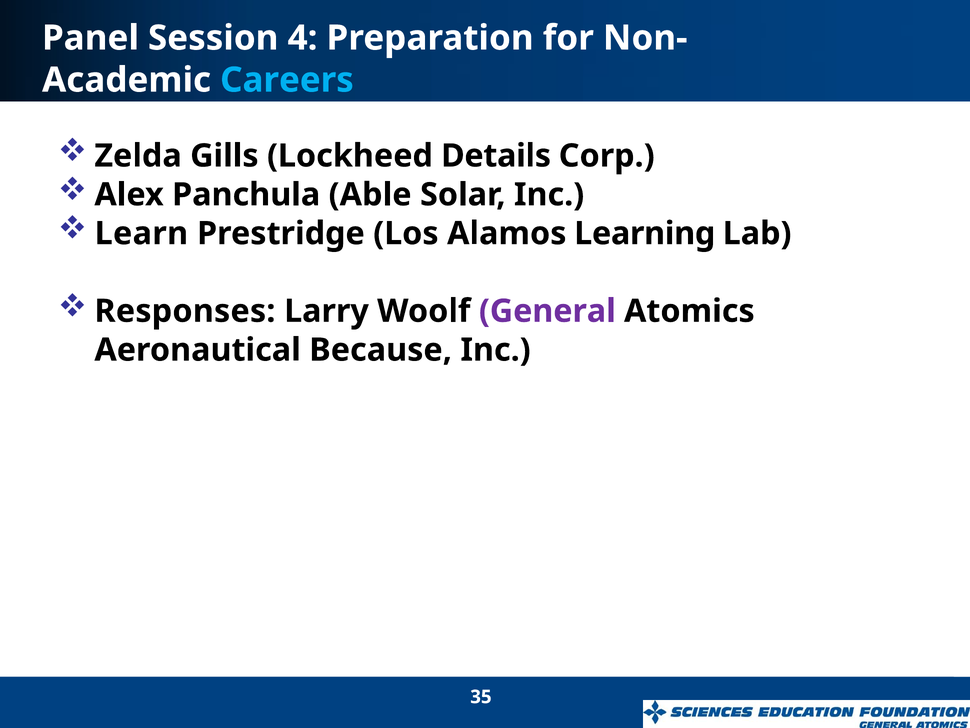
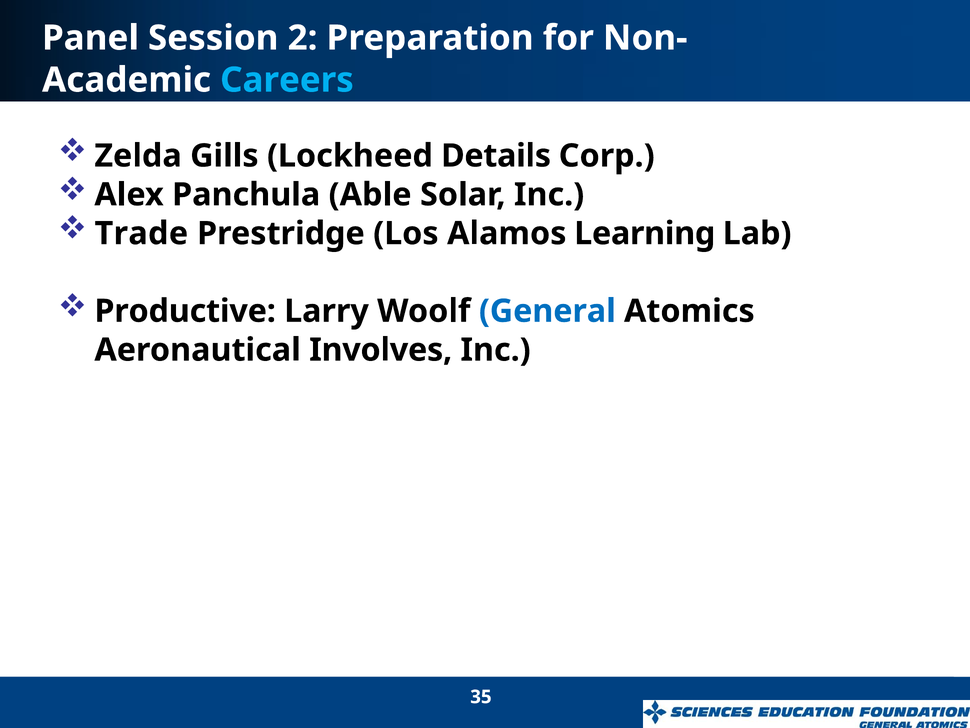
4: 4 -> 2
Learn: Learn -> Trade
Responses: Responses -> Productive
General colour: purple -> blue
Because: Because -> Involves
